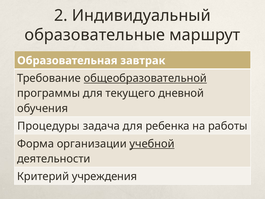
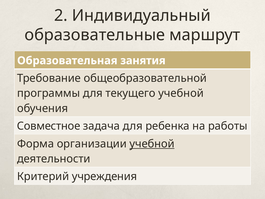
завтрак: завтрак -> занятия
общеобразовательной underline: present -> none
текущего дневной: дневной -> учебной
Процедуры: Процедуры -> Совместное
